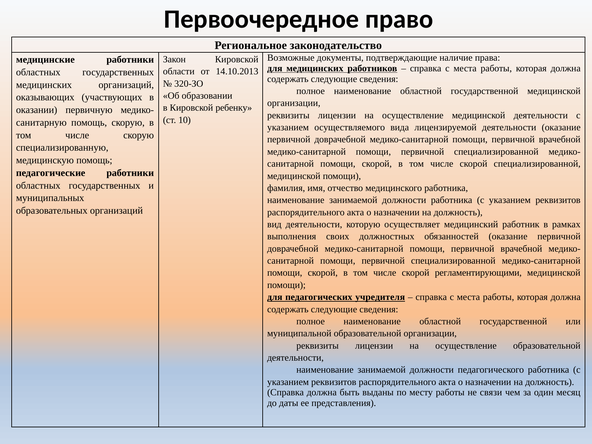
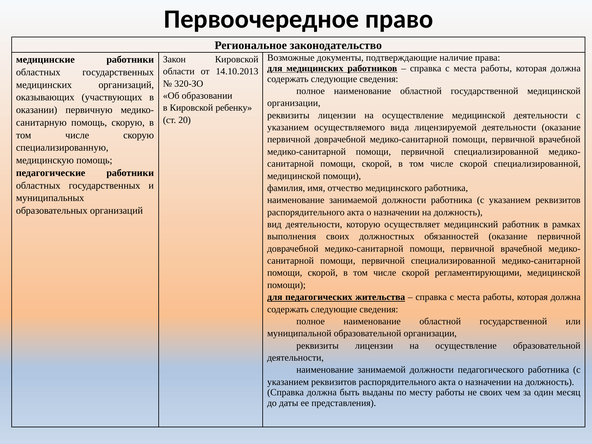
10: 10 -> 20
учредителя: учредителя -> жительства
не связи: связи -> своих
